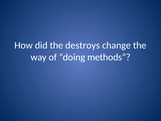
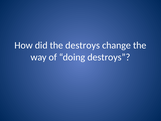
doing methods: methods -> destroys
